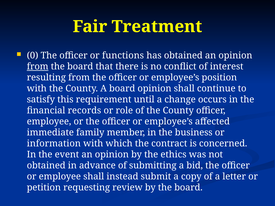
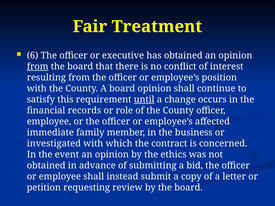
0: 0 -> 6
functions: functions -> executive
until underline: none -> present
information: information -> investigated
